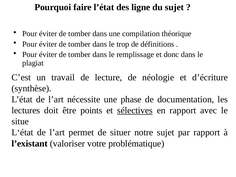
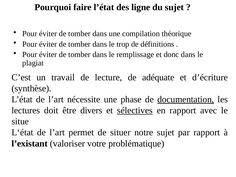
néologie: néologie -> adéquate
documentation underline: none -> present
points: points -> divers
